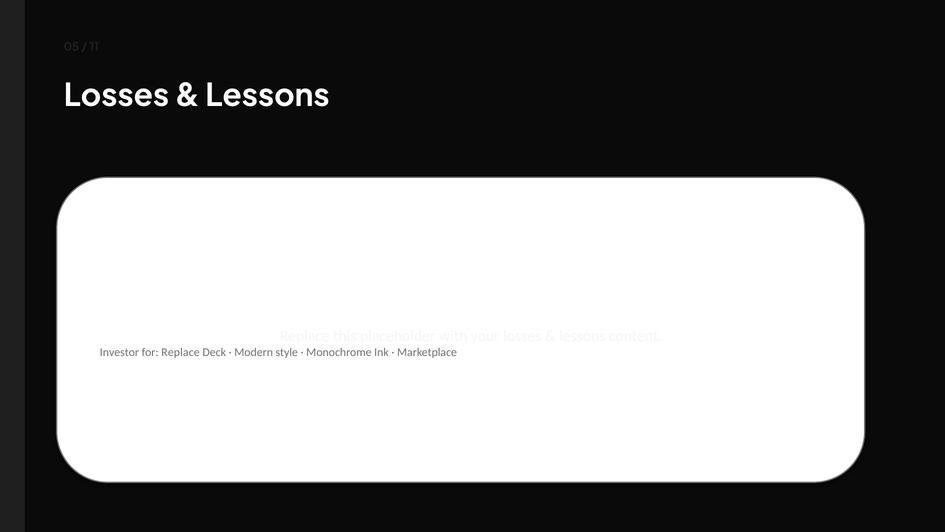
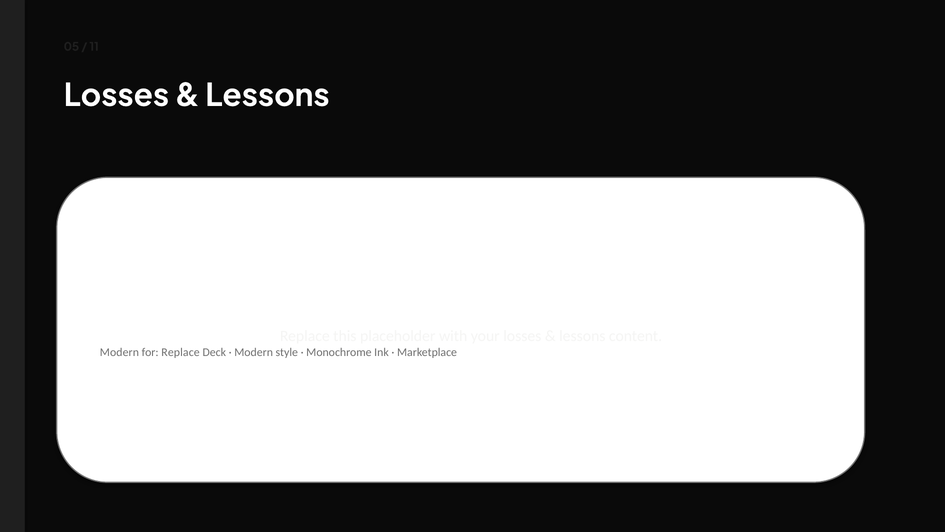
Investor at (119, 352): Investor -> Modern
